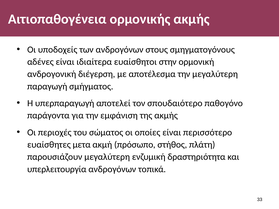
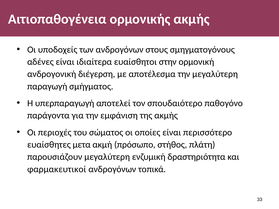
υπερλειτουργία: υπερλειτουργία -> φαρμακευτικοί
